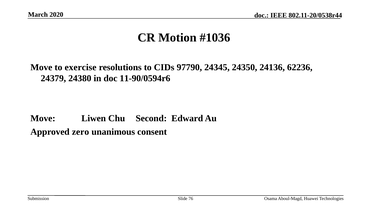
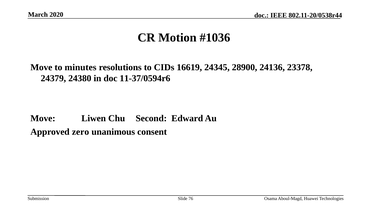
exercise: exercise -> minutes
97790: 97790 -> 16619
24350: 24350 -> 28900
62236: 62236 -> 23378
11-90/0594r6: 11-90/0594r6 -> 11-37/0594r6
